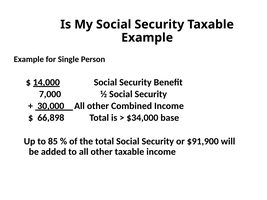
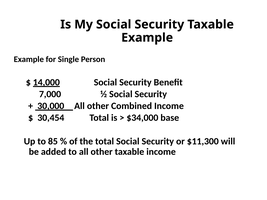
66,898: 66,898 -> 30,454
$91,900: $91,900 -> $11,300
